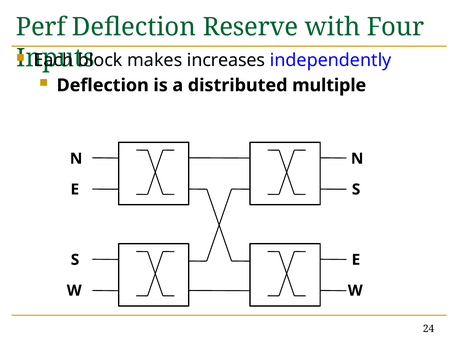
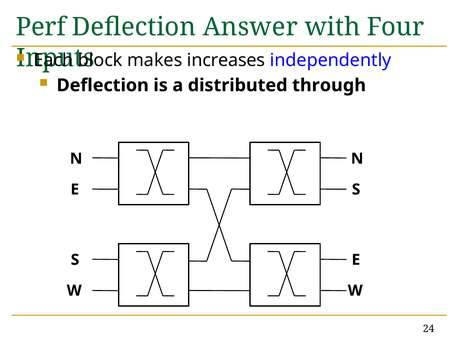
Reserve: Reserve -> Answer
multiple: multiple -> through
